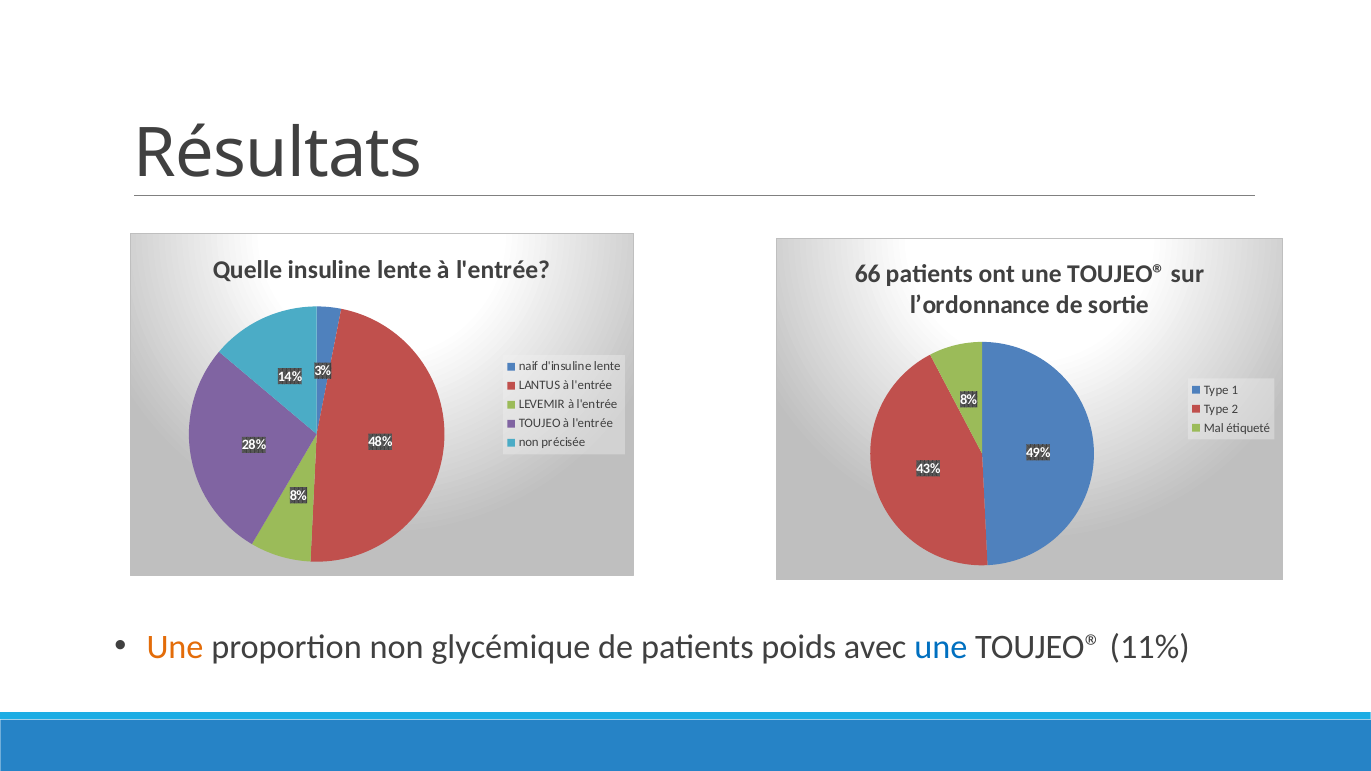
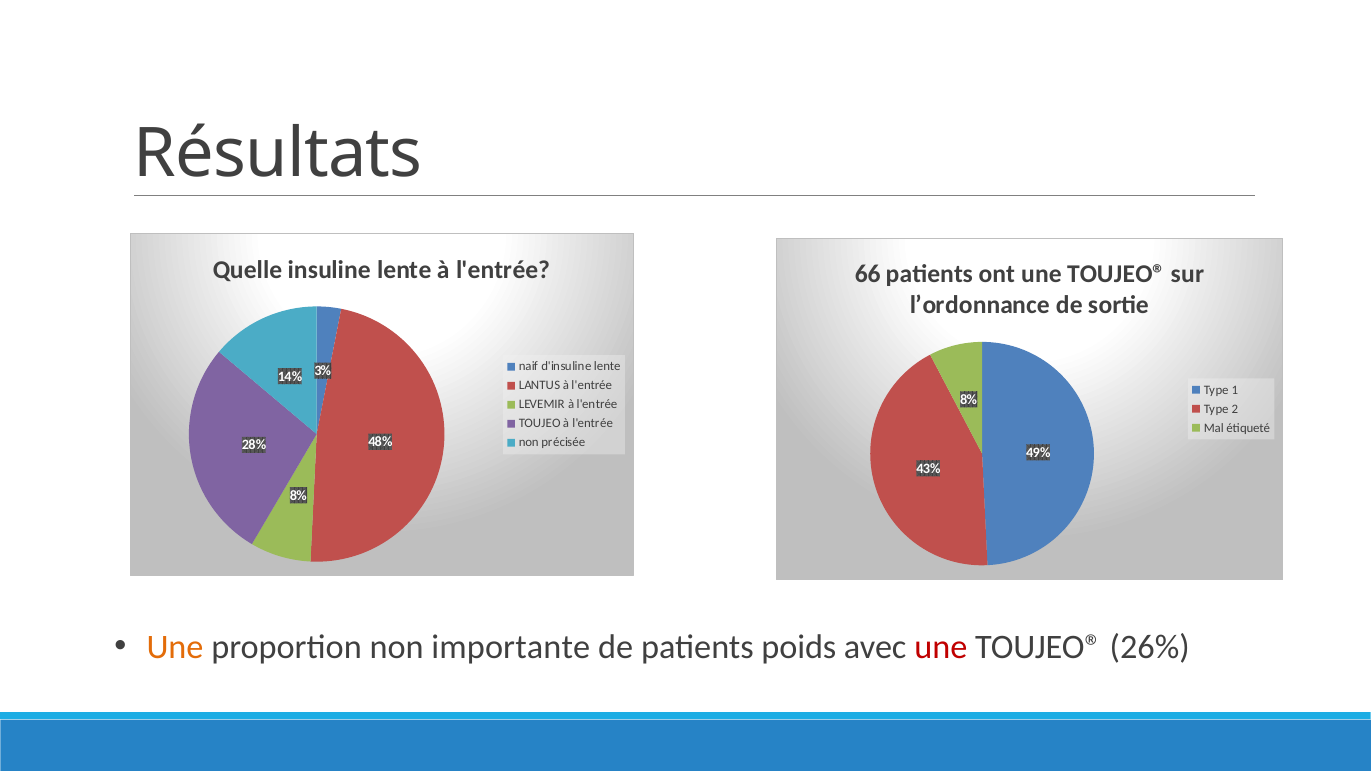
glycémique: glycémique -> importante
une at (941, 647) colour: blue -> red
11%: 11% -> 26%
